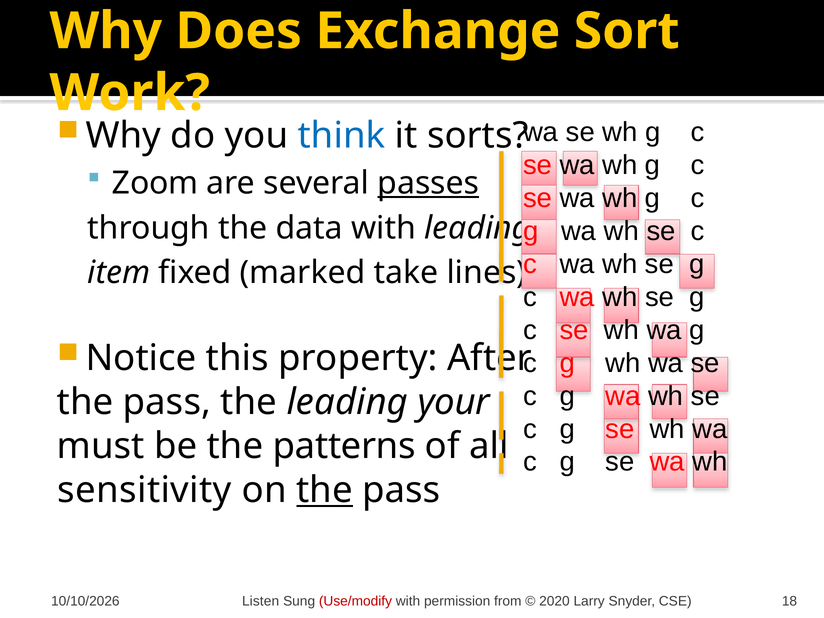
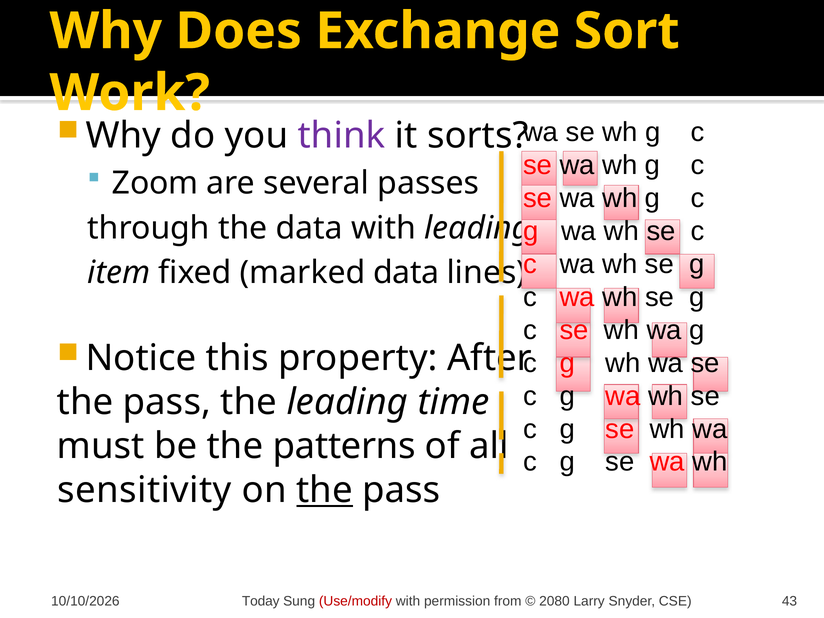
think colour: blue -> purple
passes underline: present -> none
marked take: take -> data
your: your -> time
Listen: Listen -> Today
2020: 2020 -> 2080
18: 18 -> 43
